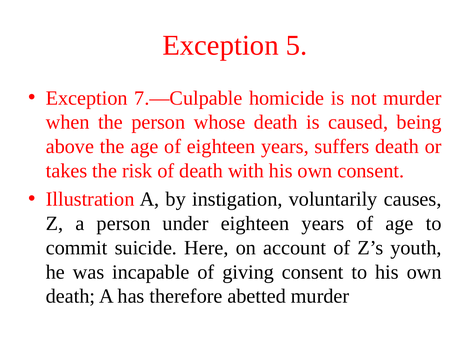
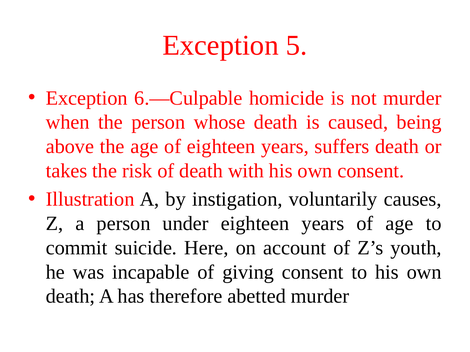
7.—Culpable: 7.—Culpable -> 6.—Culpable
